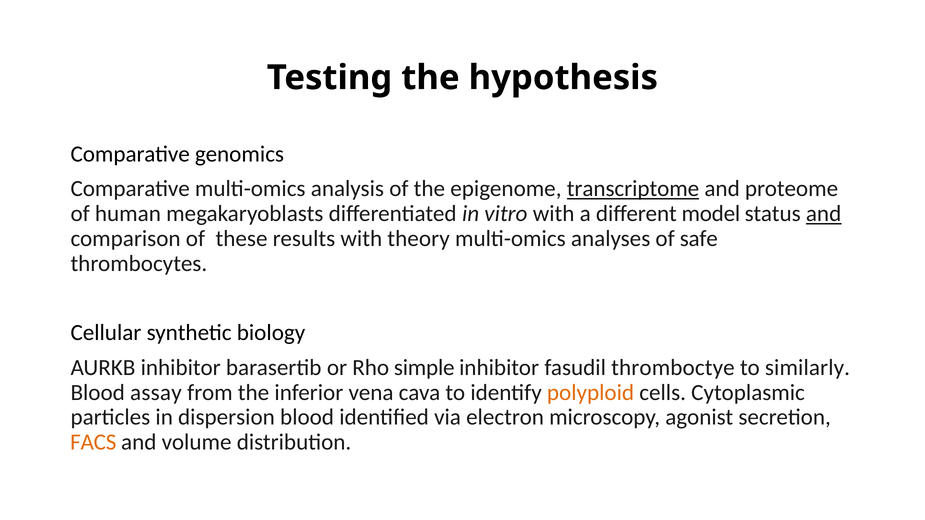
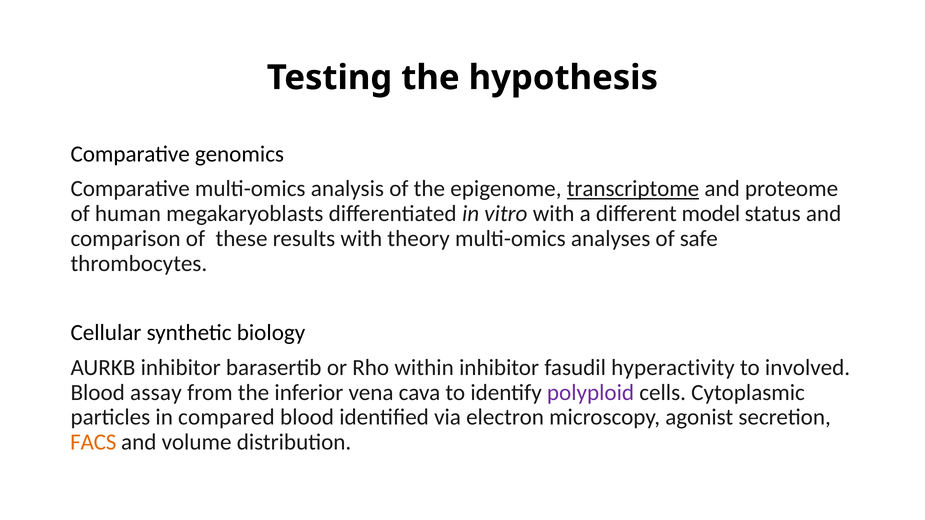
and at (824, 214) underline: present -> none
simple: simple -> within
thromboctye: thromboctye -> hyperactivity
similarly: similarly -> involved
polyploid colour: orange -> purple
dispersion: dispersion -> compared
